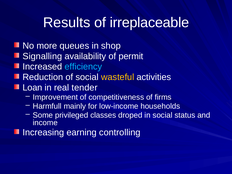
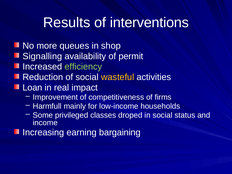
irreplaceable: irreplaceable -> interventions
efficiency colour: light blue -> light green
tender: tender -> impact
controlling: controlling -> bargaining
